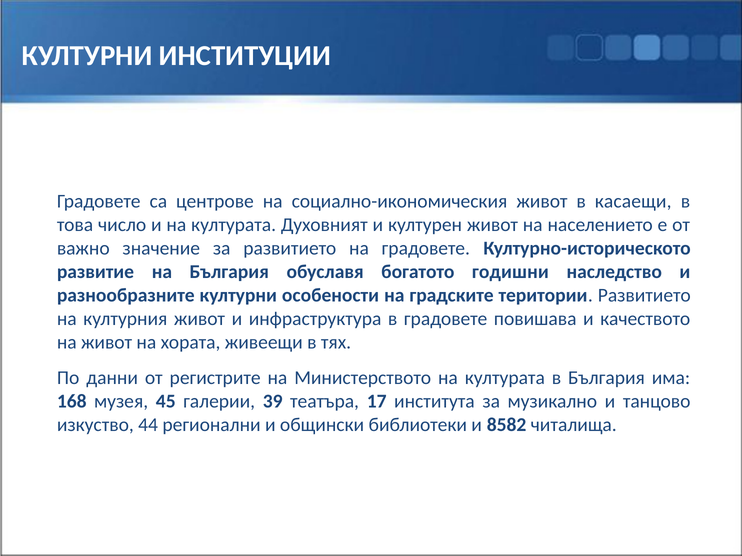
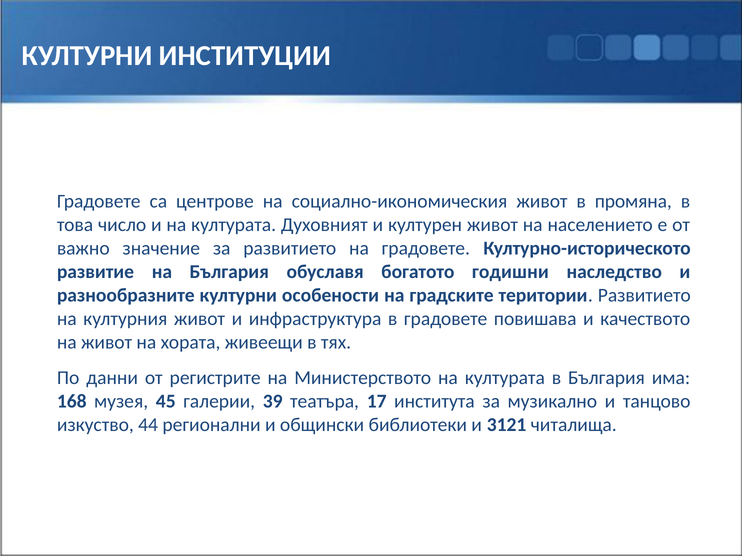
касаещи: касаещи -> промяна
8582: 8582 -> 3121
